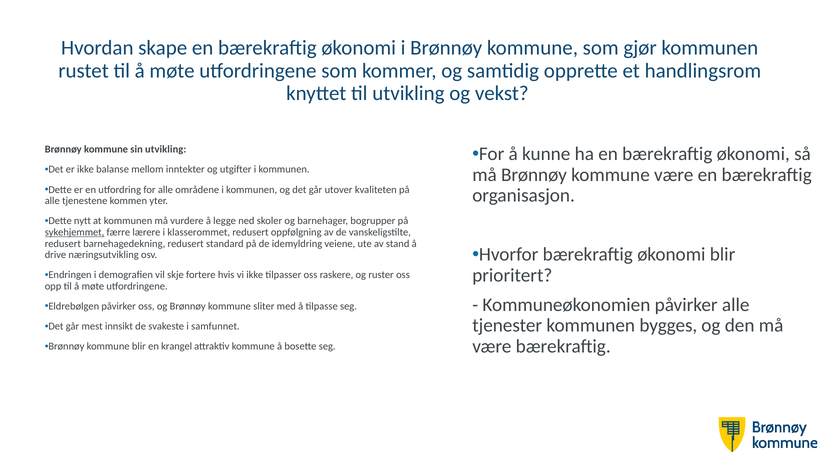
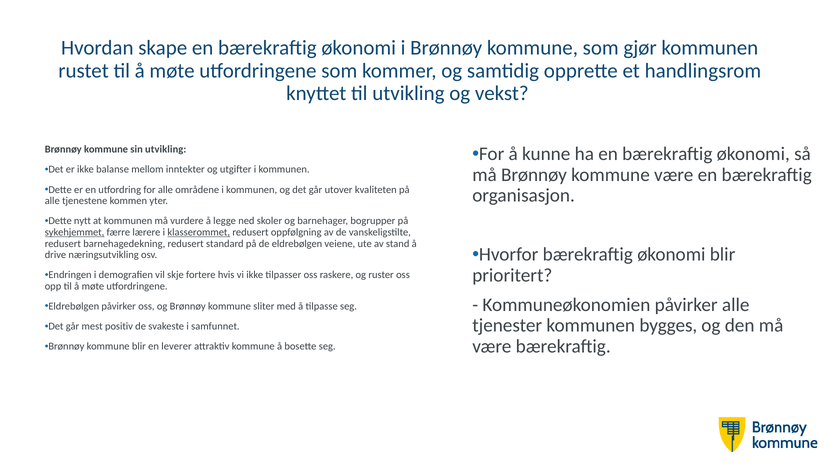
klasserommet underline: none -> present
de idemyldring: idemyldring -> eldrebølgen
innsikt: innsikt -> positiv
krangel: krangel -> leverer
